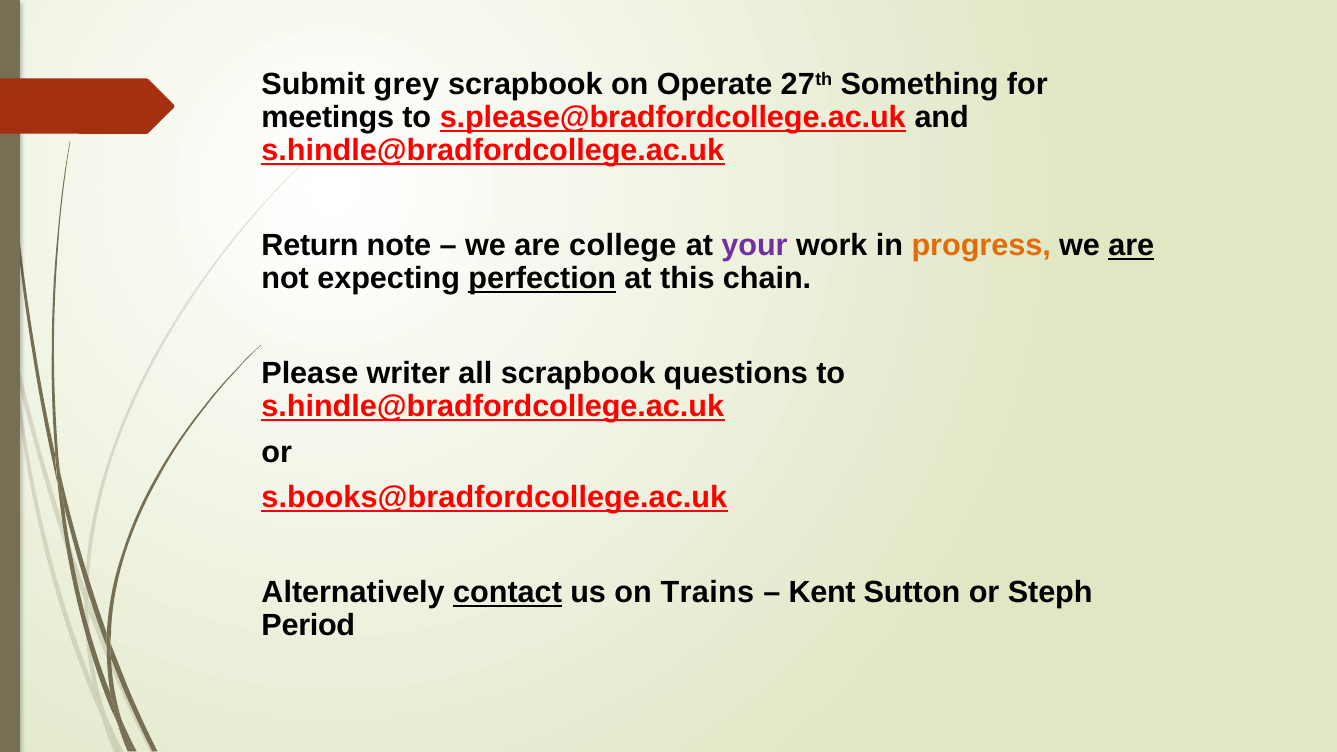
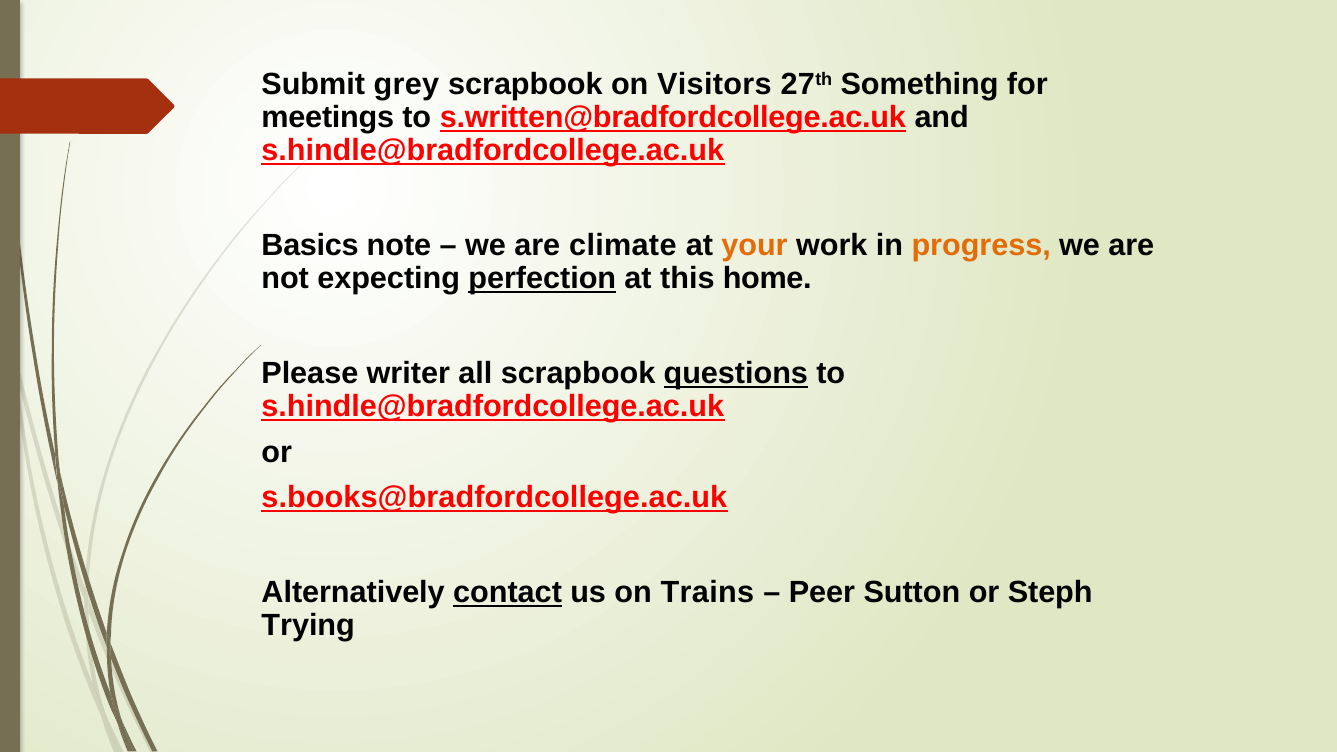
Operate: Operate -> Visitors
s.please@bradfordcollege.ac.uk: s.please@bradfordcollege.ac.uk -> s.written@bradfordcollege.ac.uk
Return: Return -> Basics
college: college -> climate
your colour: purple -> orange
are at (1131, 246) underline: present -> none
chain: chain -> home
questions underline: none -> present
Kent: Kent -> Peer
Period: Period -> Trying
